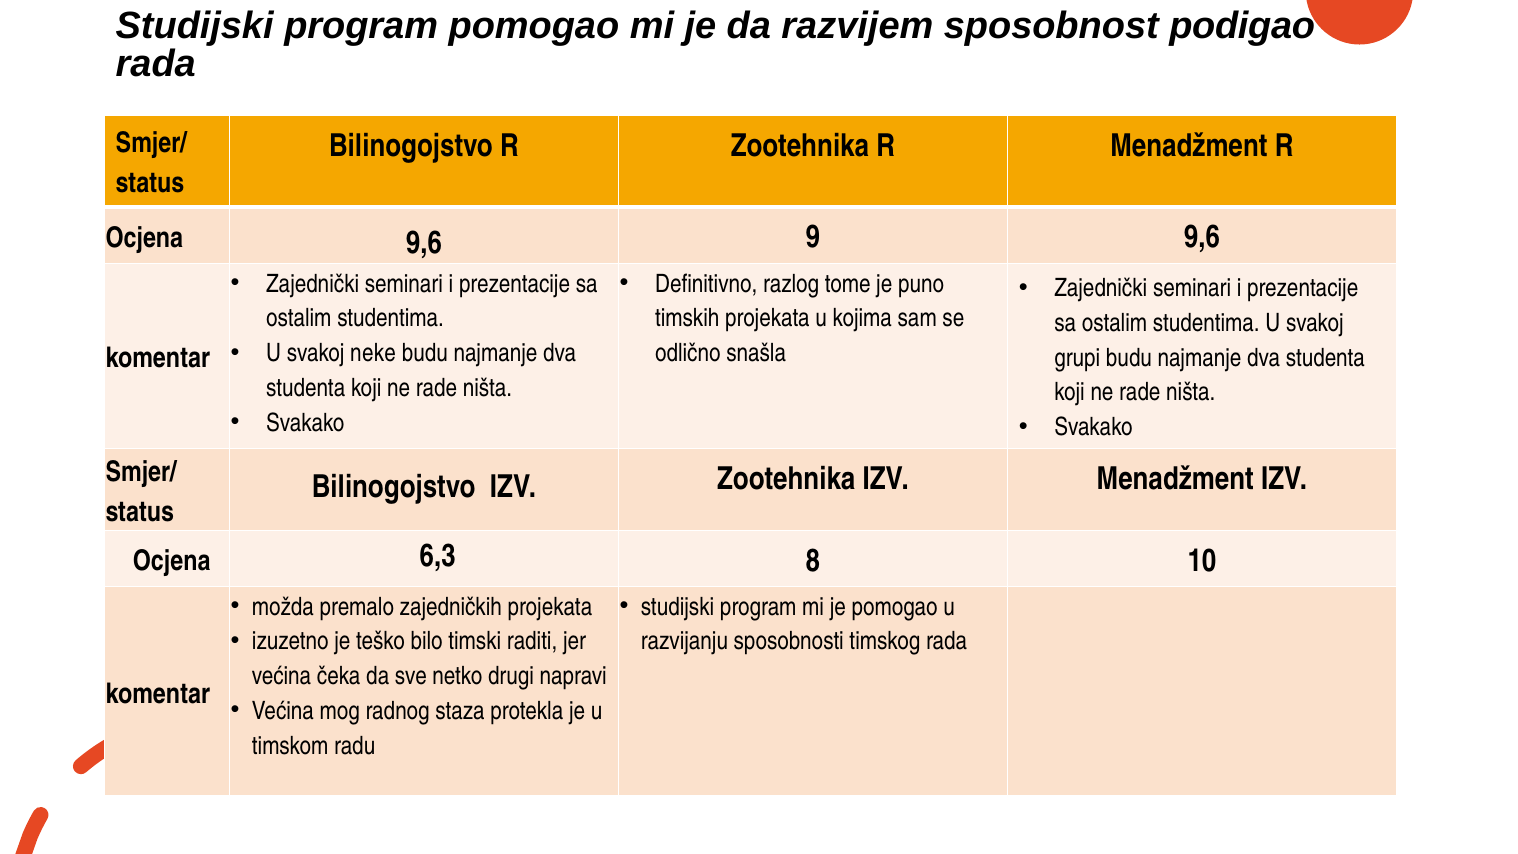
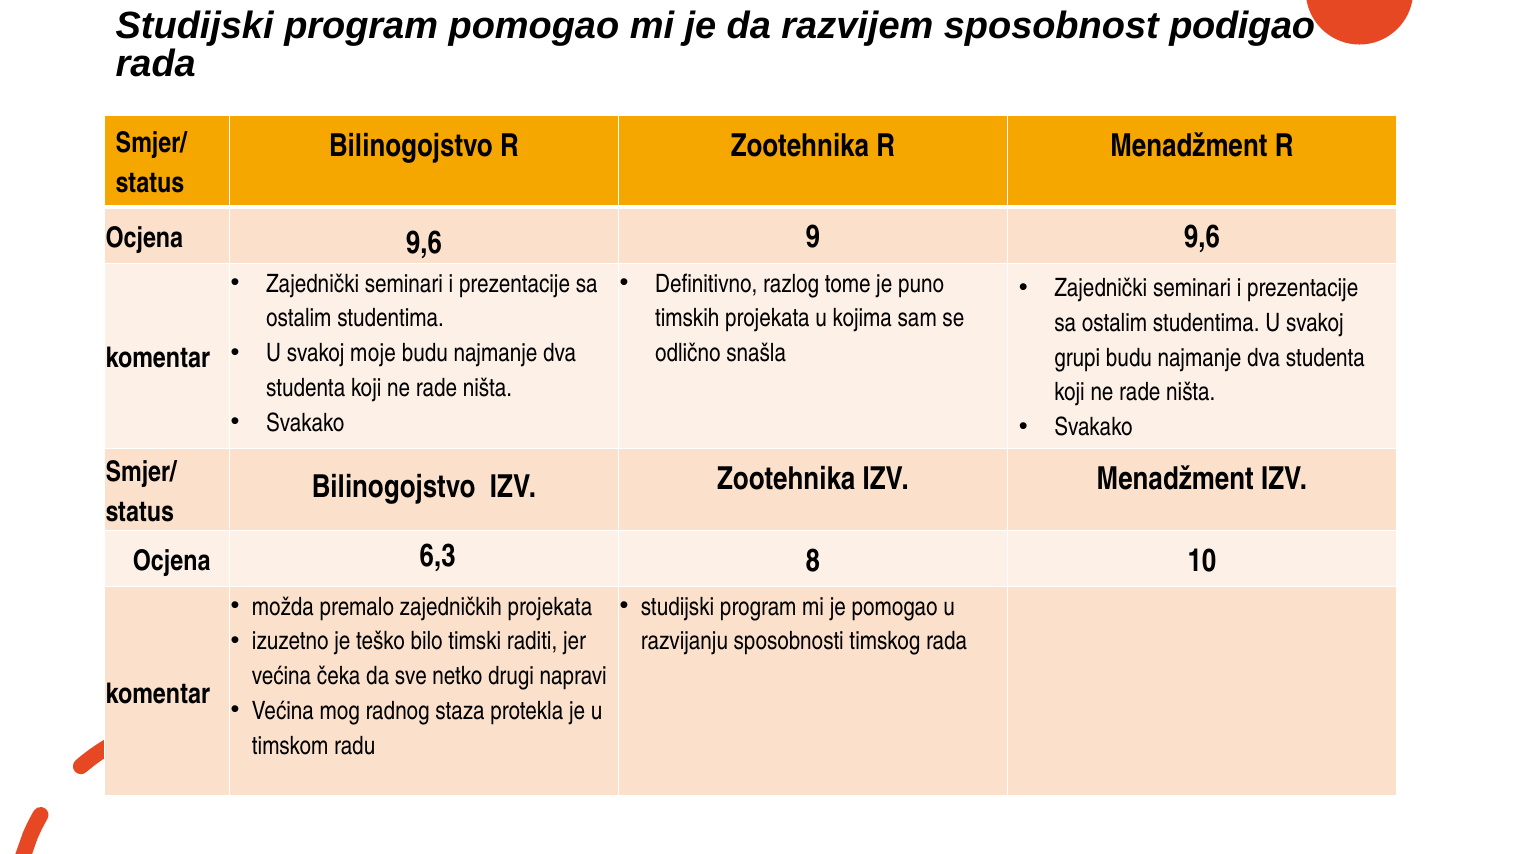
neke: neke -> moje
